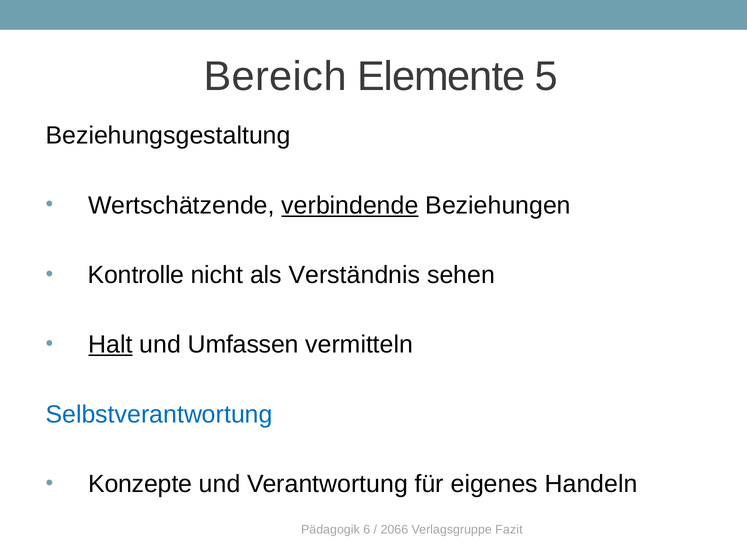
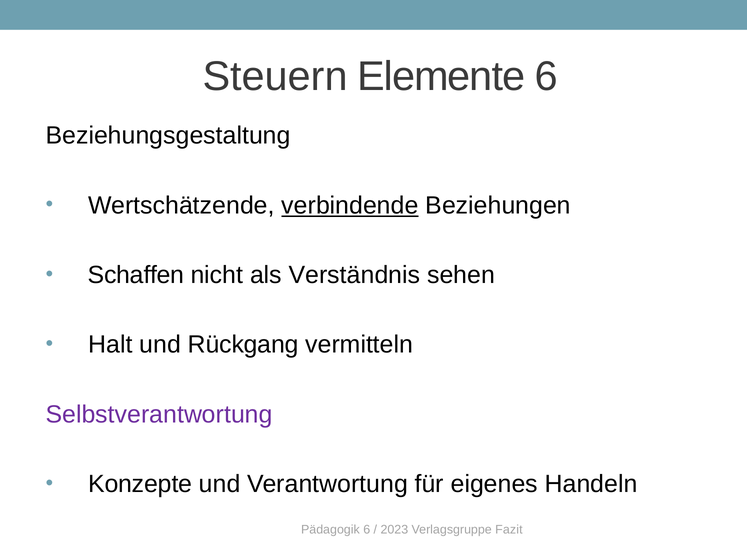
Bereich: Bereich -> Steuern
Elemente 5: 5 -> 6
Kontrolle: Kontrolle -> Schaffen
Halt underline: present -> none
Umfassen: Umfassen -> Rückgang
Selbstverantwortung colour: blue -> purple
2066: 2066 -> 2023
